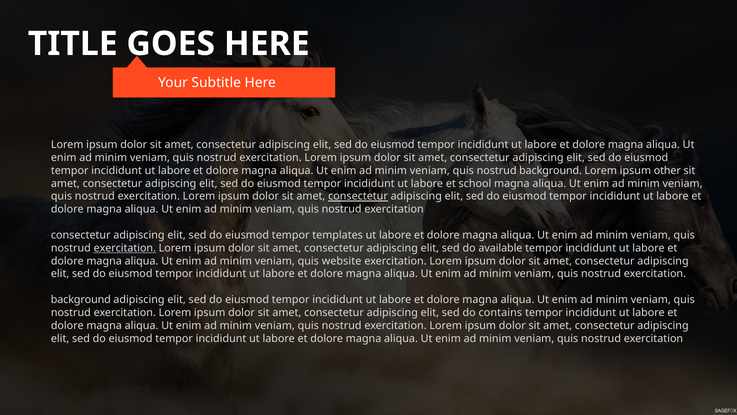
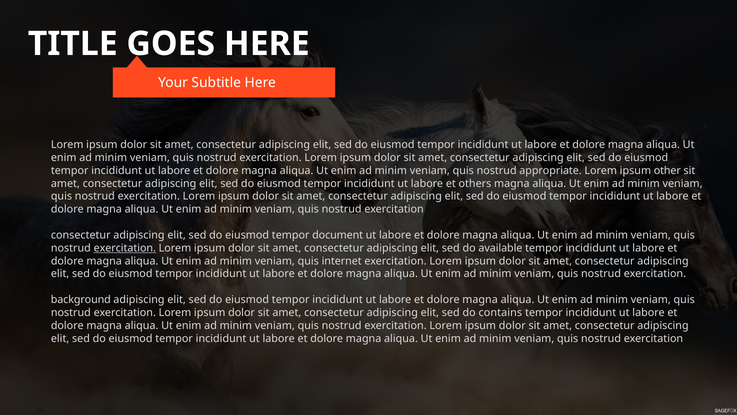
nostrud background: background -> appropriate
school: school -> others
consectetur at (358, 196) underline: present -> none
templates: templates -> document
website: website -> internet
